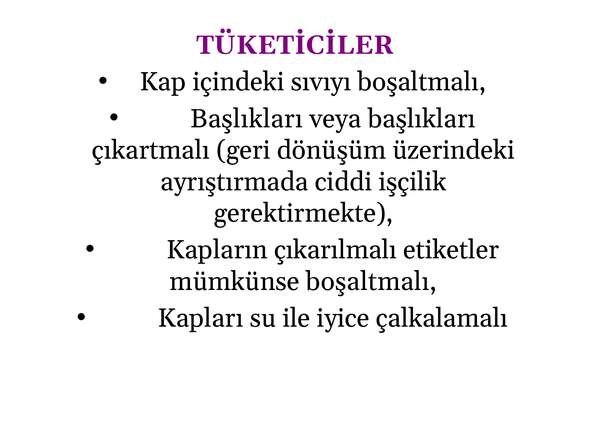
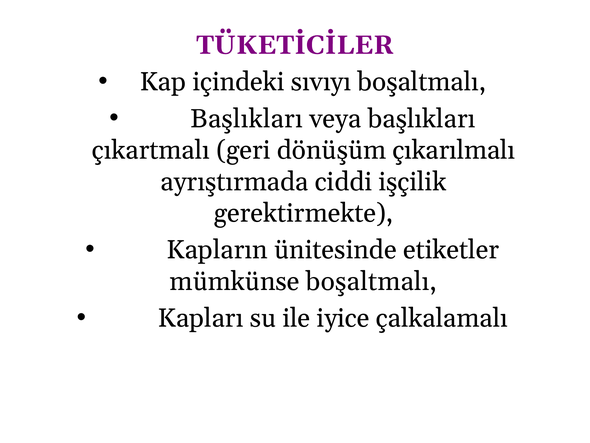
üzerindeki: üzerindeki -> çıkarılmalı
çıkarılmalı: çıkarılmalı -> ünitesinde
